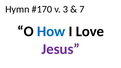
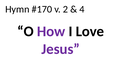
3: 3 -> 2
7: 7 -> 4
How colour: blue -> purple
